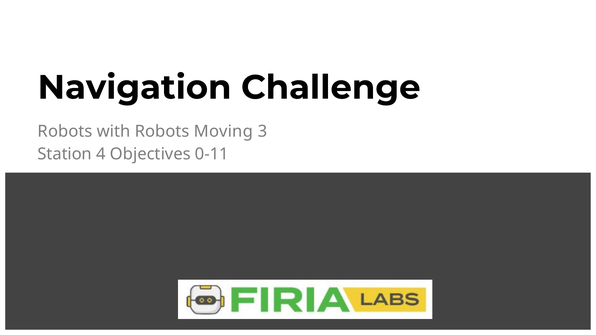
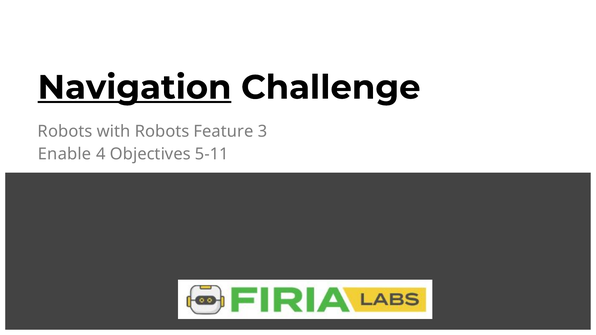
Navigation underline: none -> present
Moving: Moving -> Feature
Station: Station -> Enable
0-11: 0-11 -> 5-11
